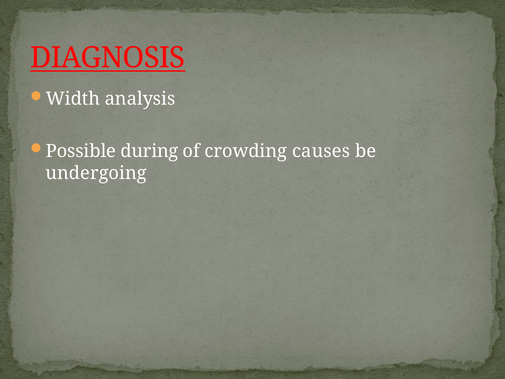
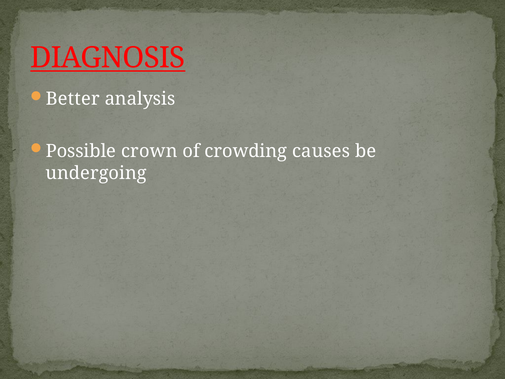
Width: Width -> Better
during: during -> crown
